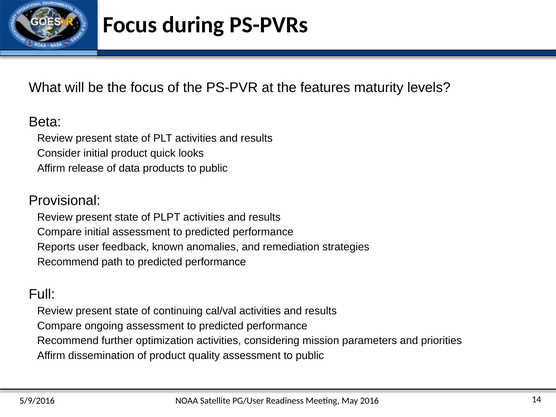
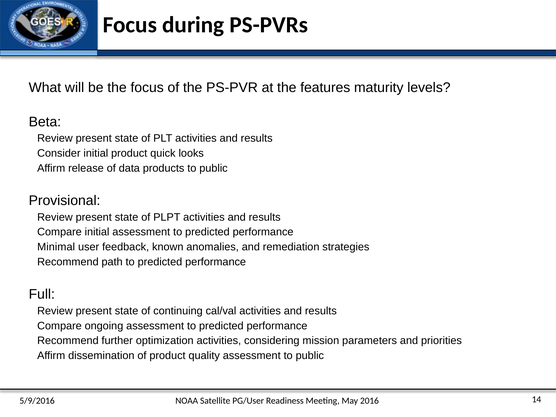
Reports: Reports -> Minimal
